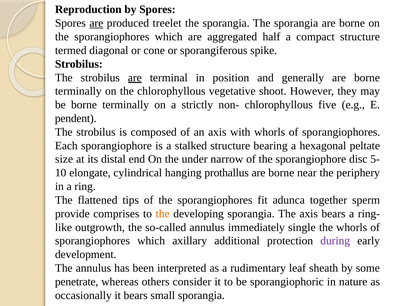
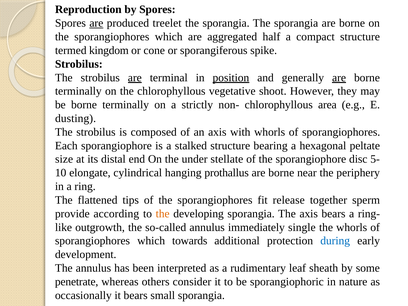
diagonal: diagonal -> kingdom
position underline: none -> present
are at (339, 78) underline: none -> present
five: five -> area
pendent: pendent -> dusting
narrow: narrow -> stellate
adunca: adunca -> release
comprises: comprises -> according
axillary: axillary -> towards
during colour: purple -> blue
